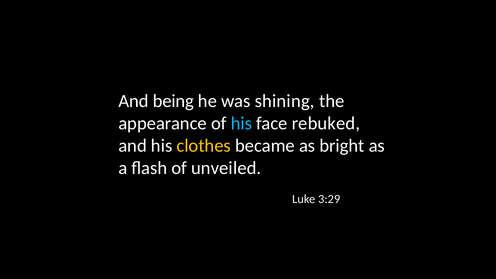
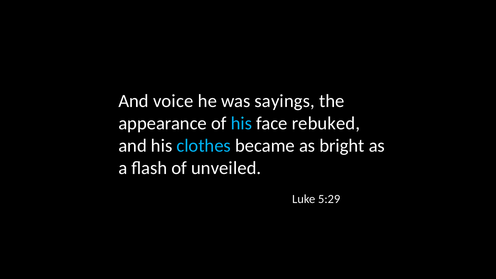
being: being -> voice
shining: shining -> sayings
clothes colour: yellow -> light blue
3:29: 3:29 -> 5:29
